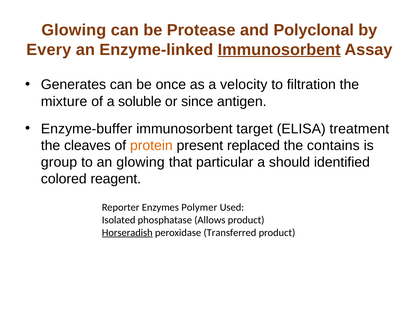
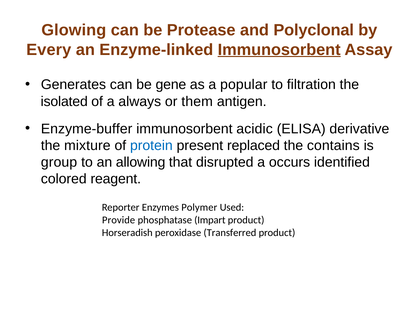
once: once -> gene
velocity: velocity -> popular
mixture: mixture -> isolated
soluble: soluble -> always
since: since -> them
target: target -> acidic
treatment: treatment -> derivative
cleaves: cleaves -> mixture
protein colour: orange -> blue
an glowing: glowing -> allowing
particular: particular -> disrupted
should: should -> occurs
Isolated: Isolated -> Provide
Allows: Allows -> Impart
Horseradish underline: present -> none
